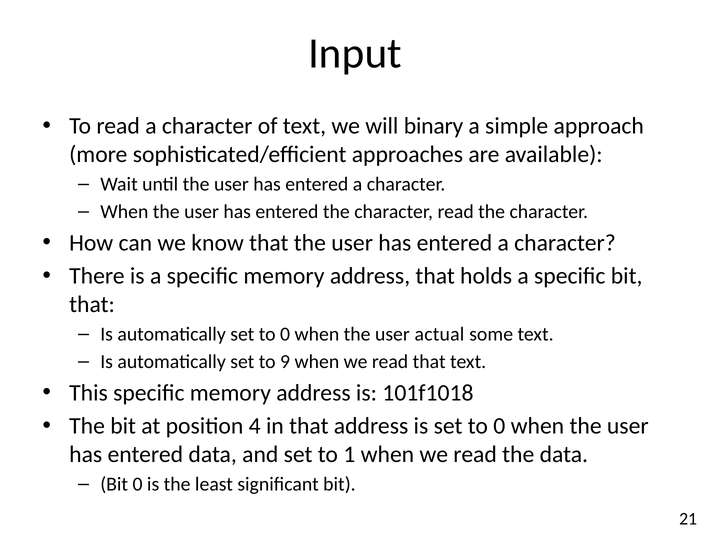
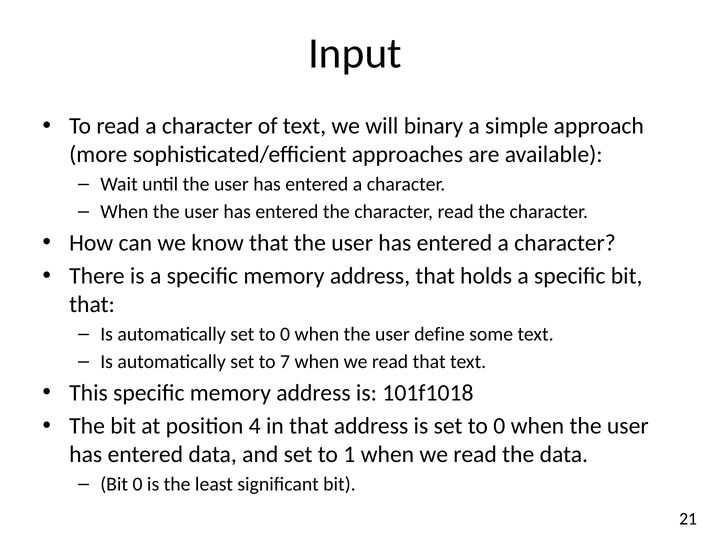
actual: actual -> define
9: 9 -> 7
